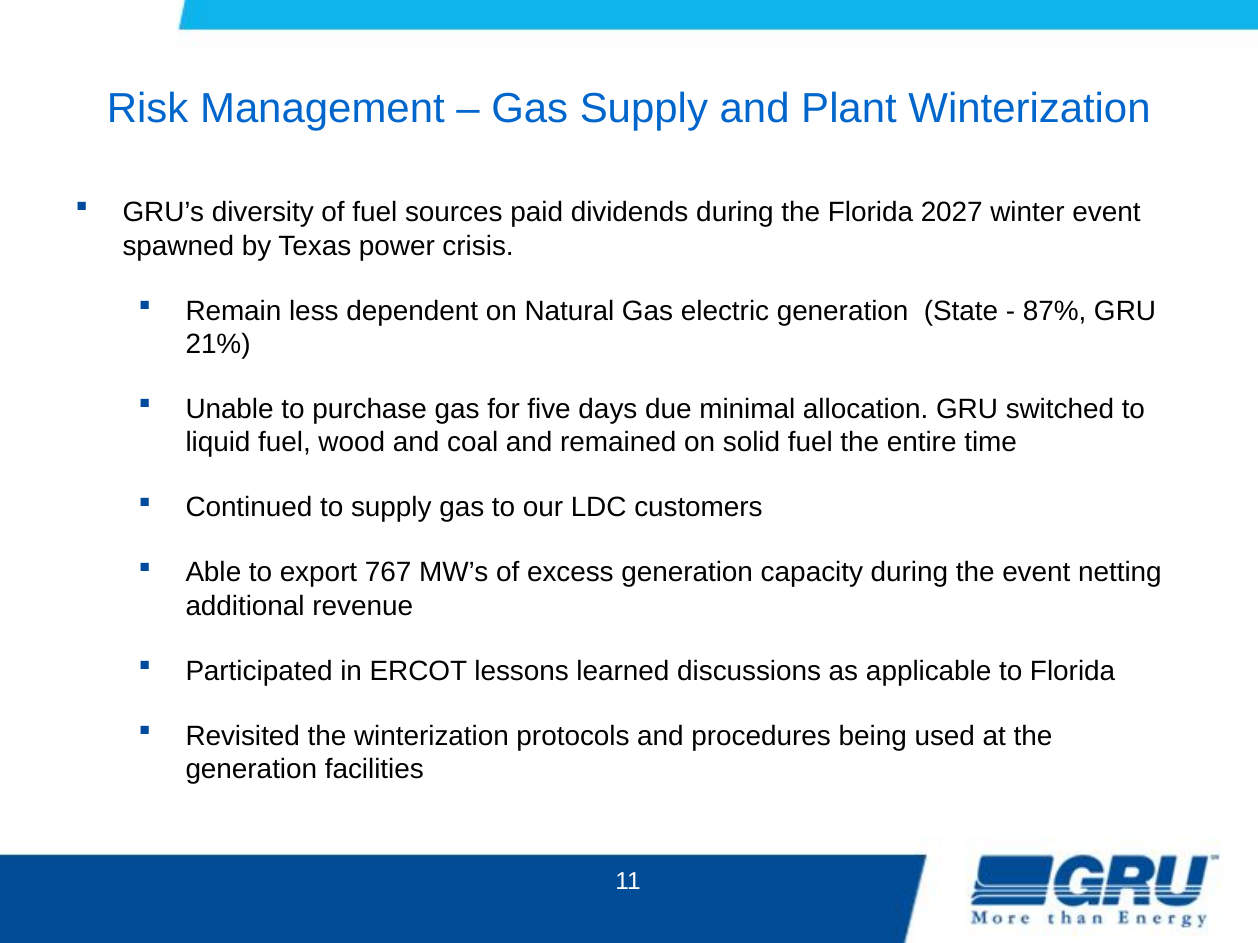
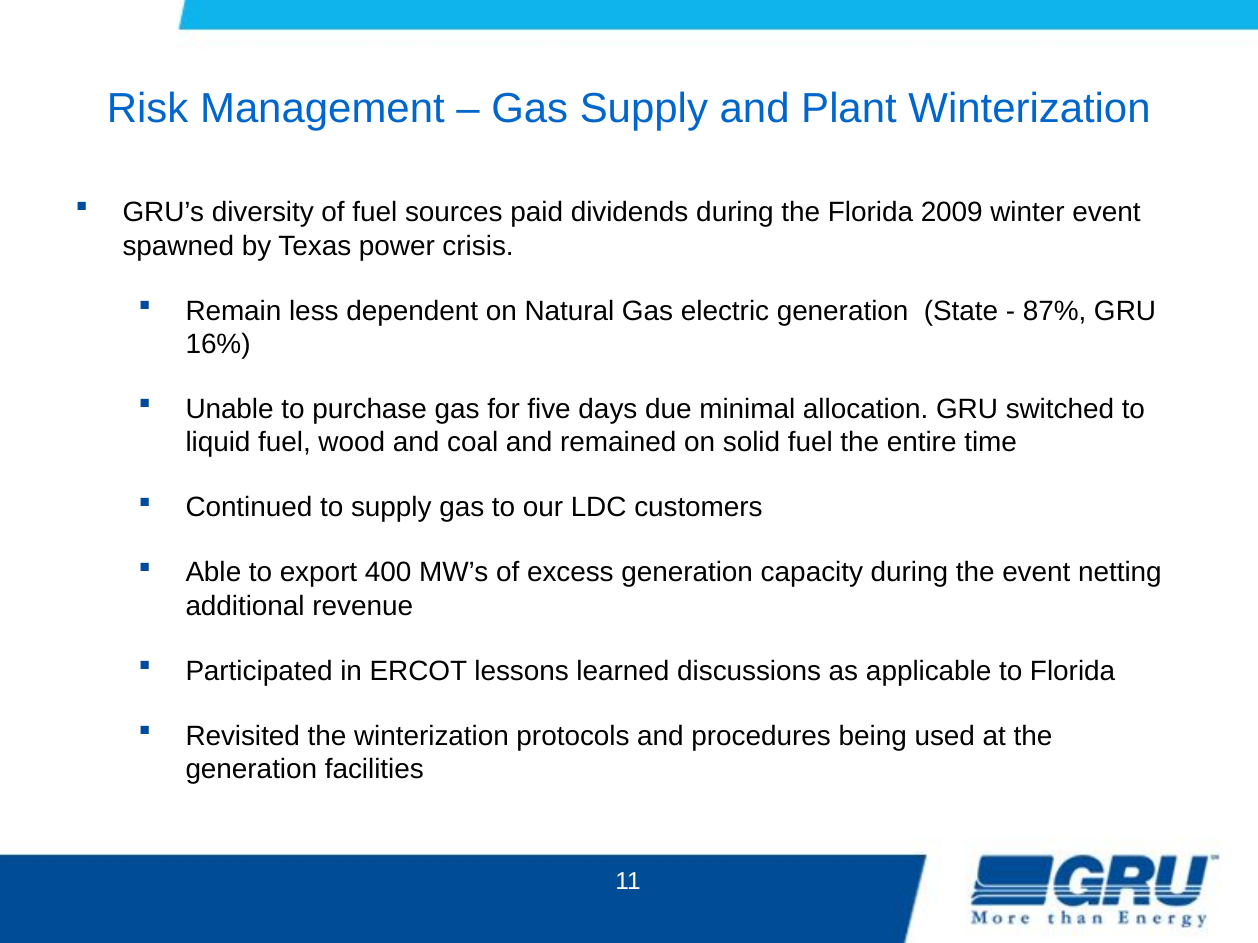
2027: 2027 -> 2009
21%: 21% -> 16%
767: 767 -> 400
